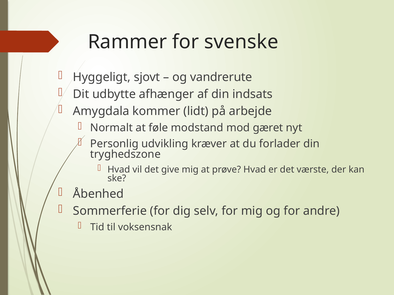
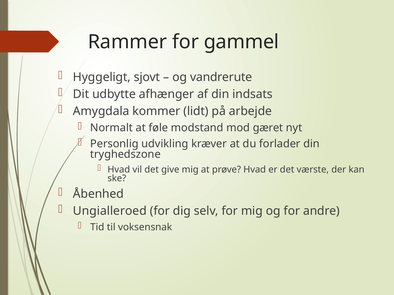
svenske: svenske -> gammel
Sommerferie: Sommerferie -> Ungialleroed
